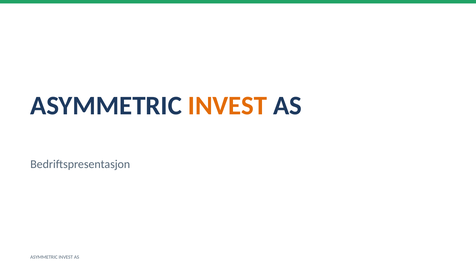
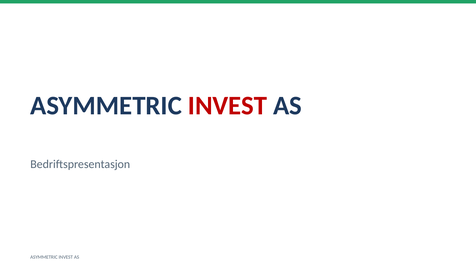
INVEST at (228, 106) colour: orange -> red
